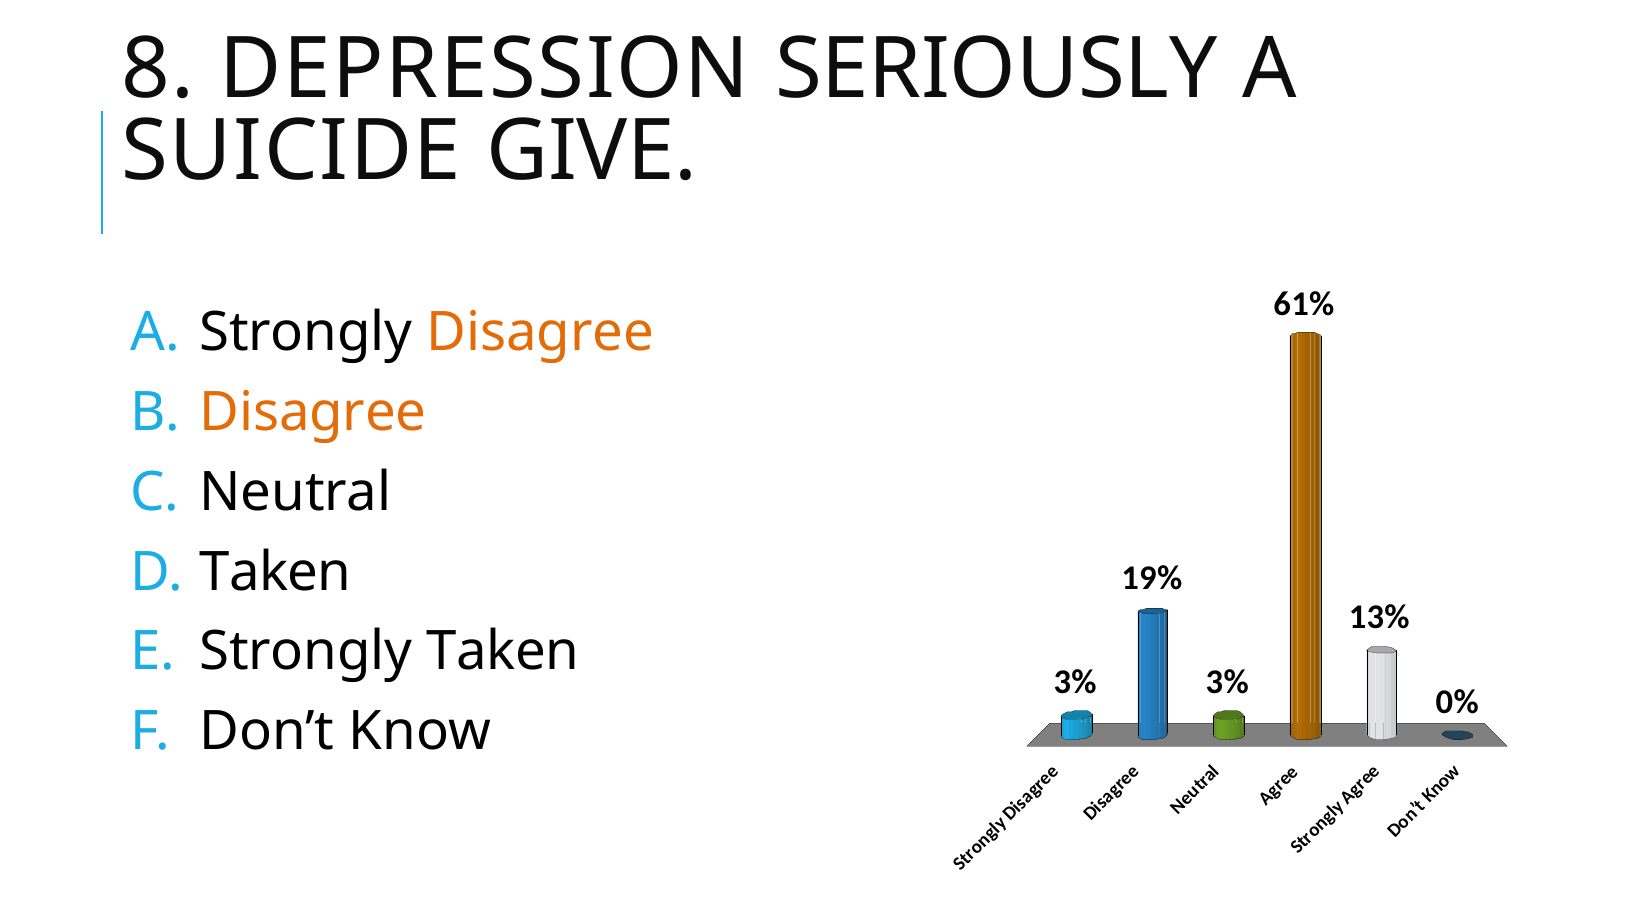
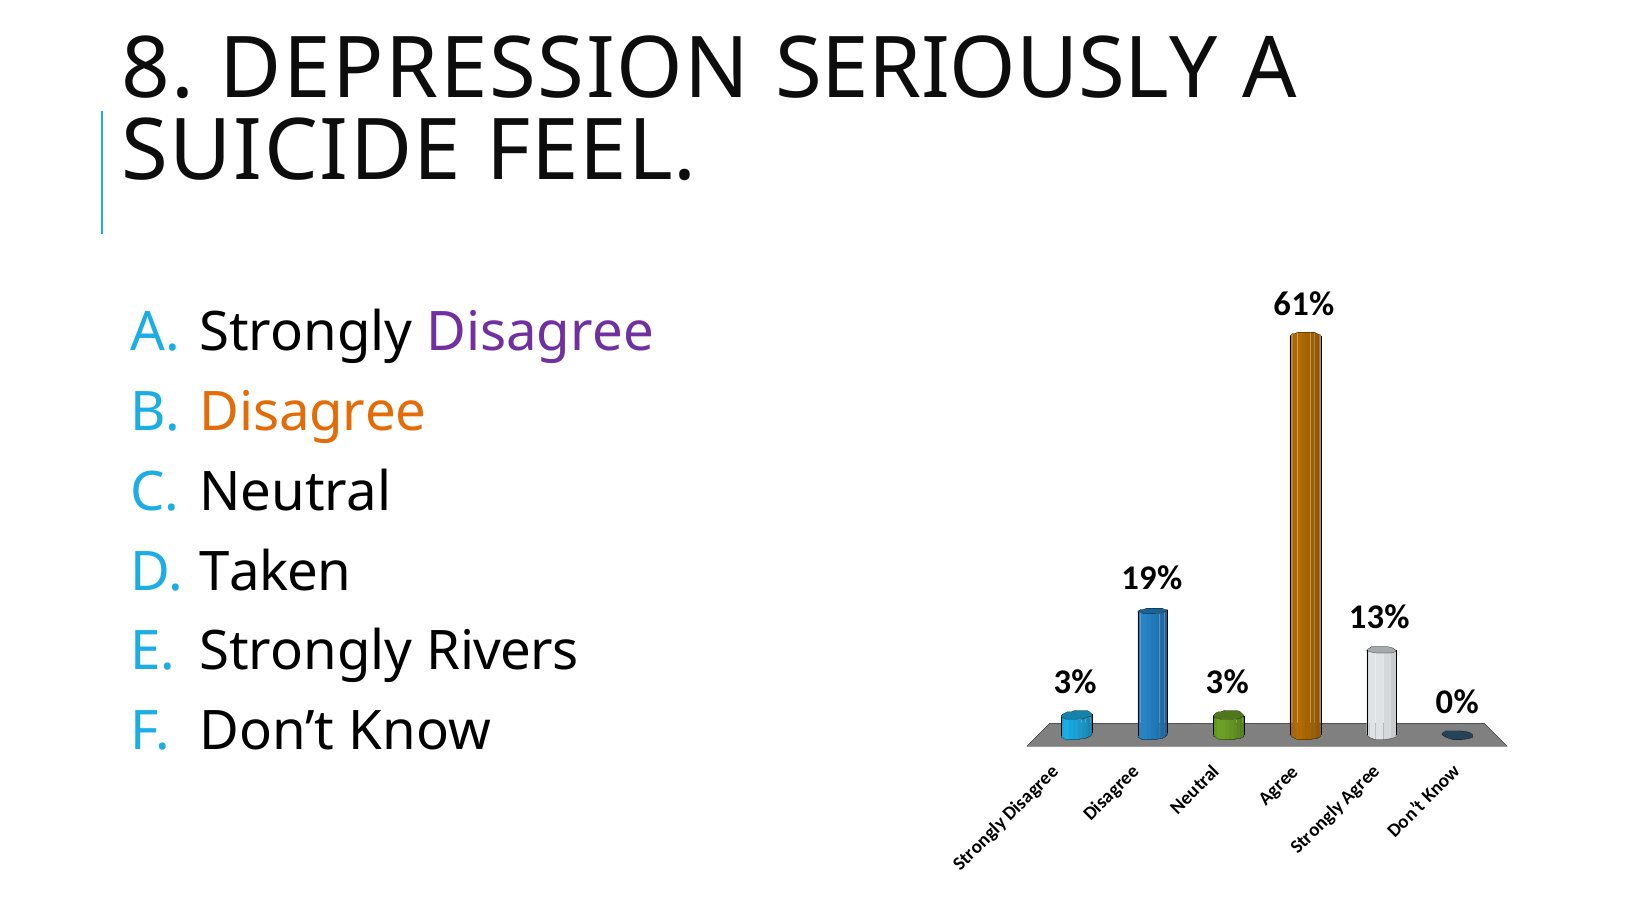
GIVE: GIVE -> FEEL
Disagree at (541, 333) colour: orange -> purple
Strongly Taken: Taken -> Rivers
